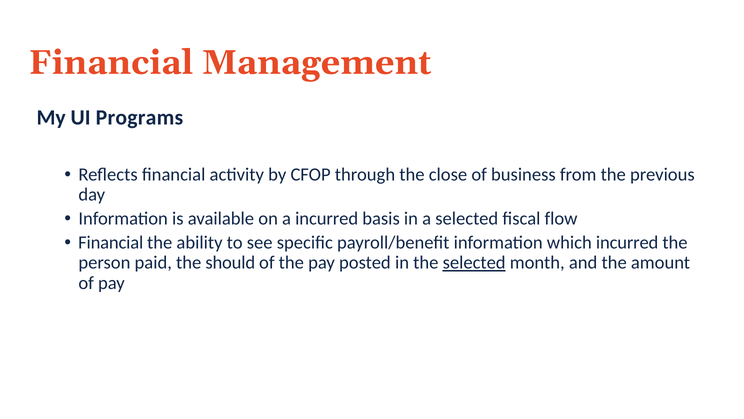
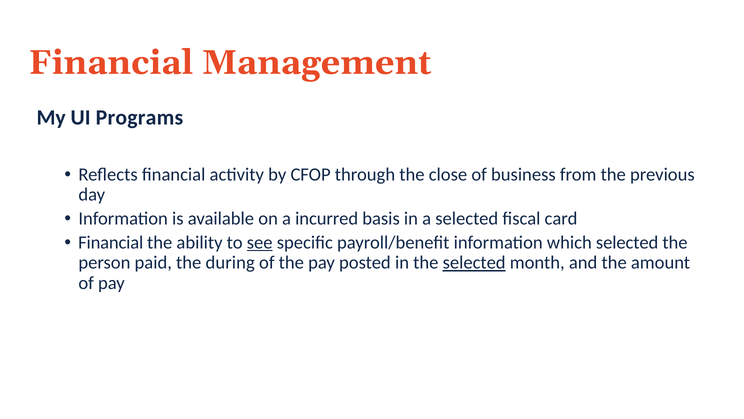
flow: flow -> card
see underline: none -> present
which incurred: incurred -> selected
should: should -> during
